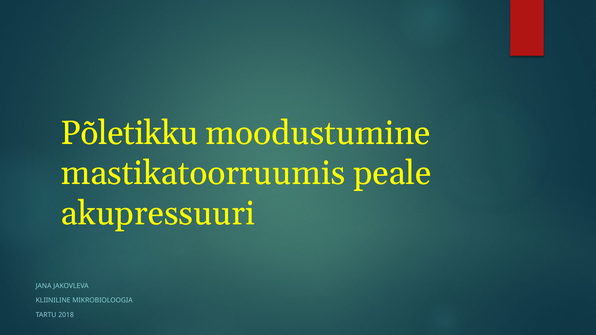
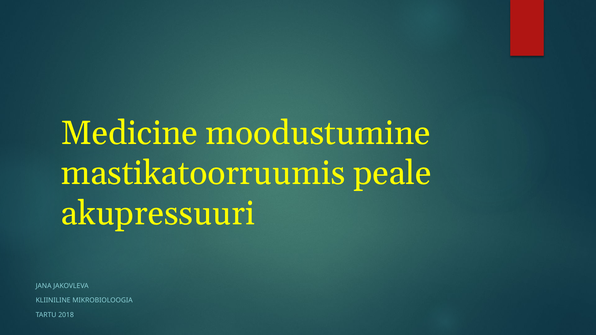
Põletikku: Põletikku -> Medicine
